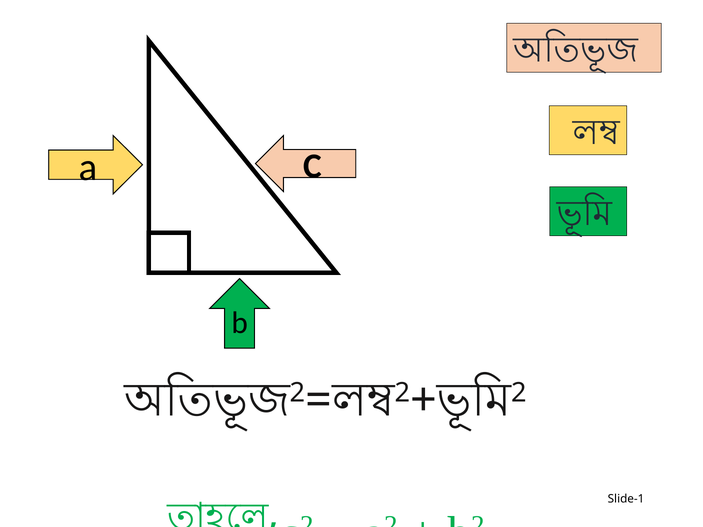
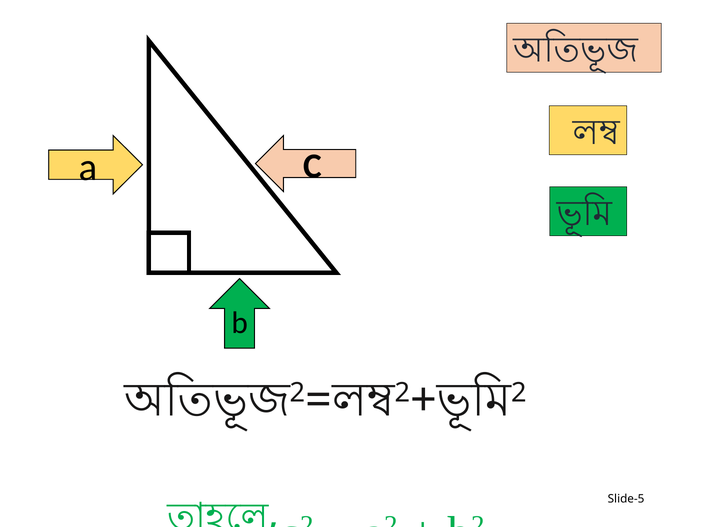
Slide-1: Slide-1 -> Slide-5
